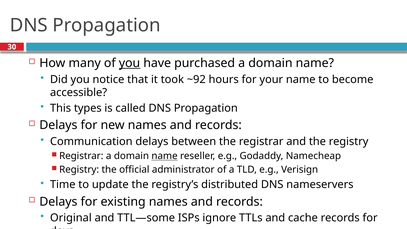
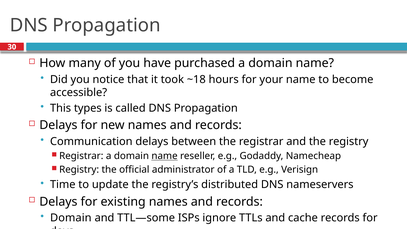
you at (130, 63) underline: present -> none
~92: ~92 -> ~18
Original at (71, 218): Original -> Domain
